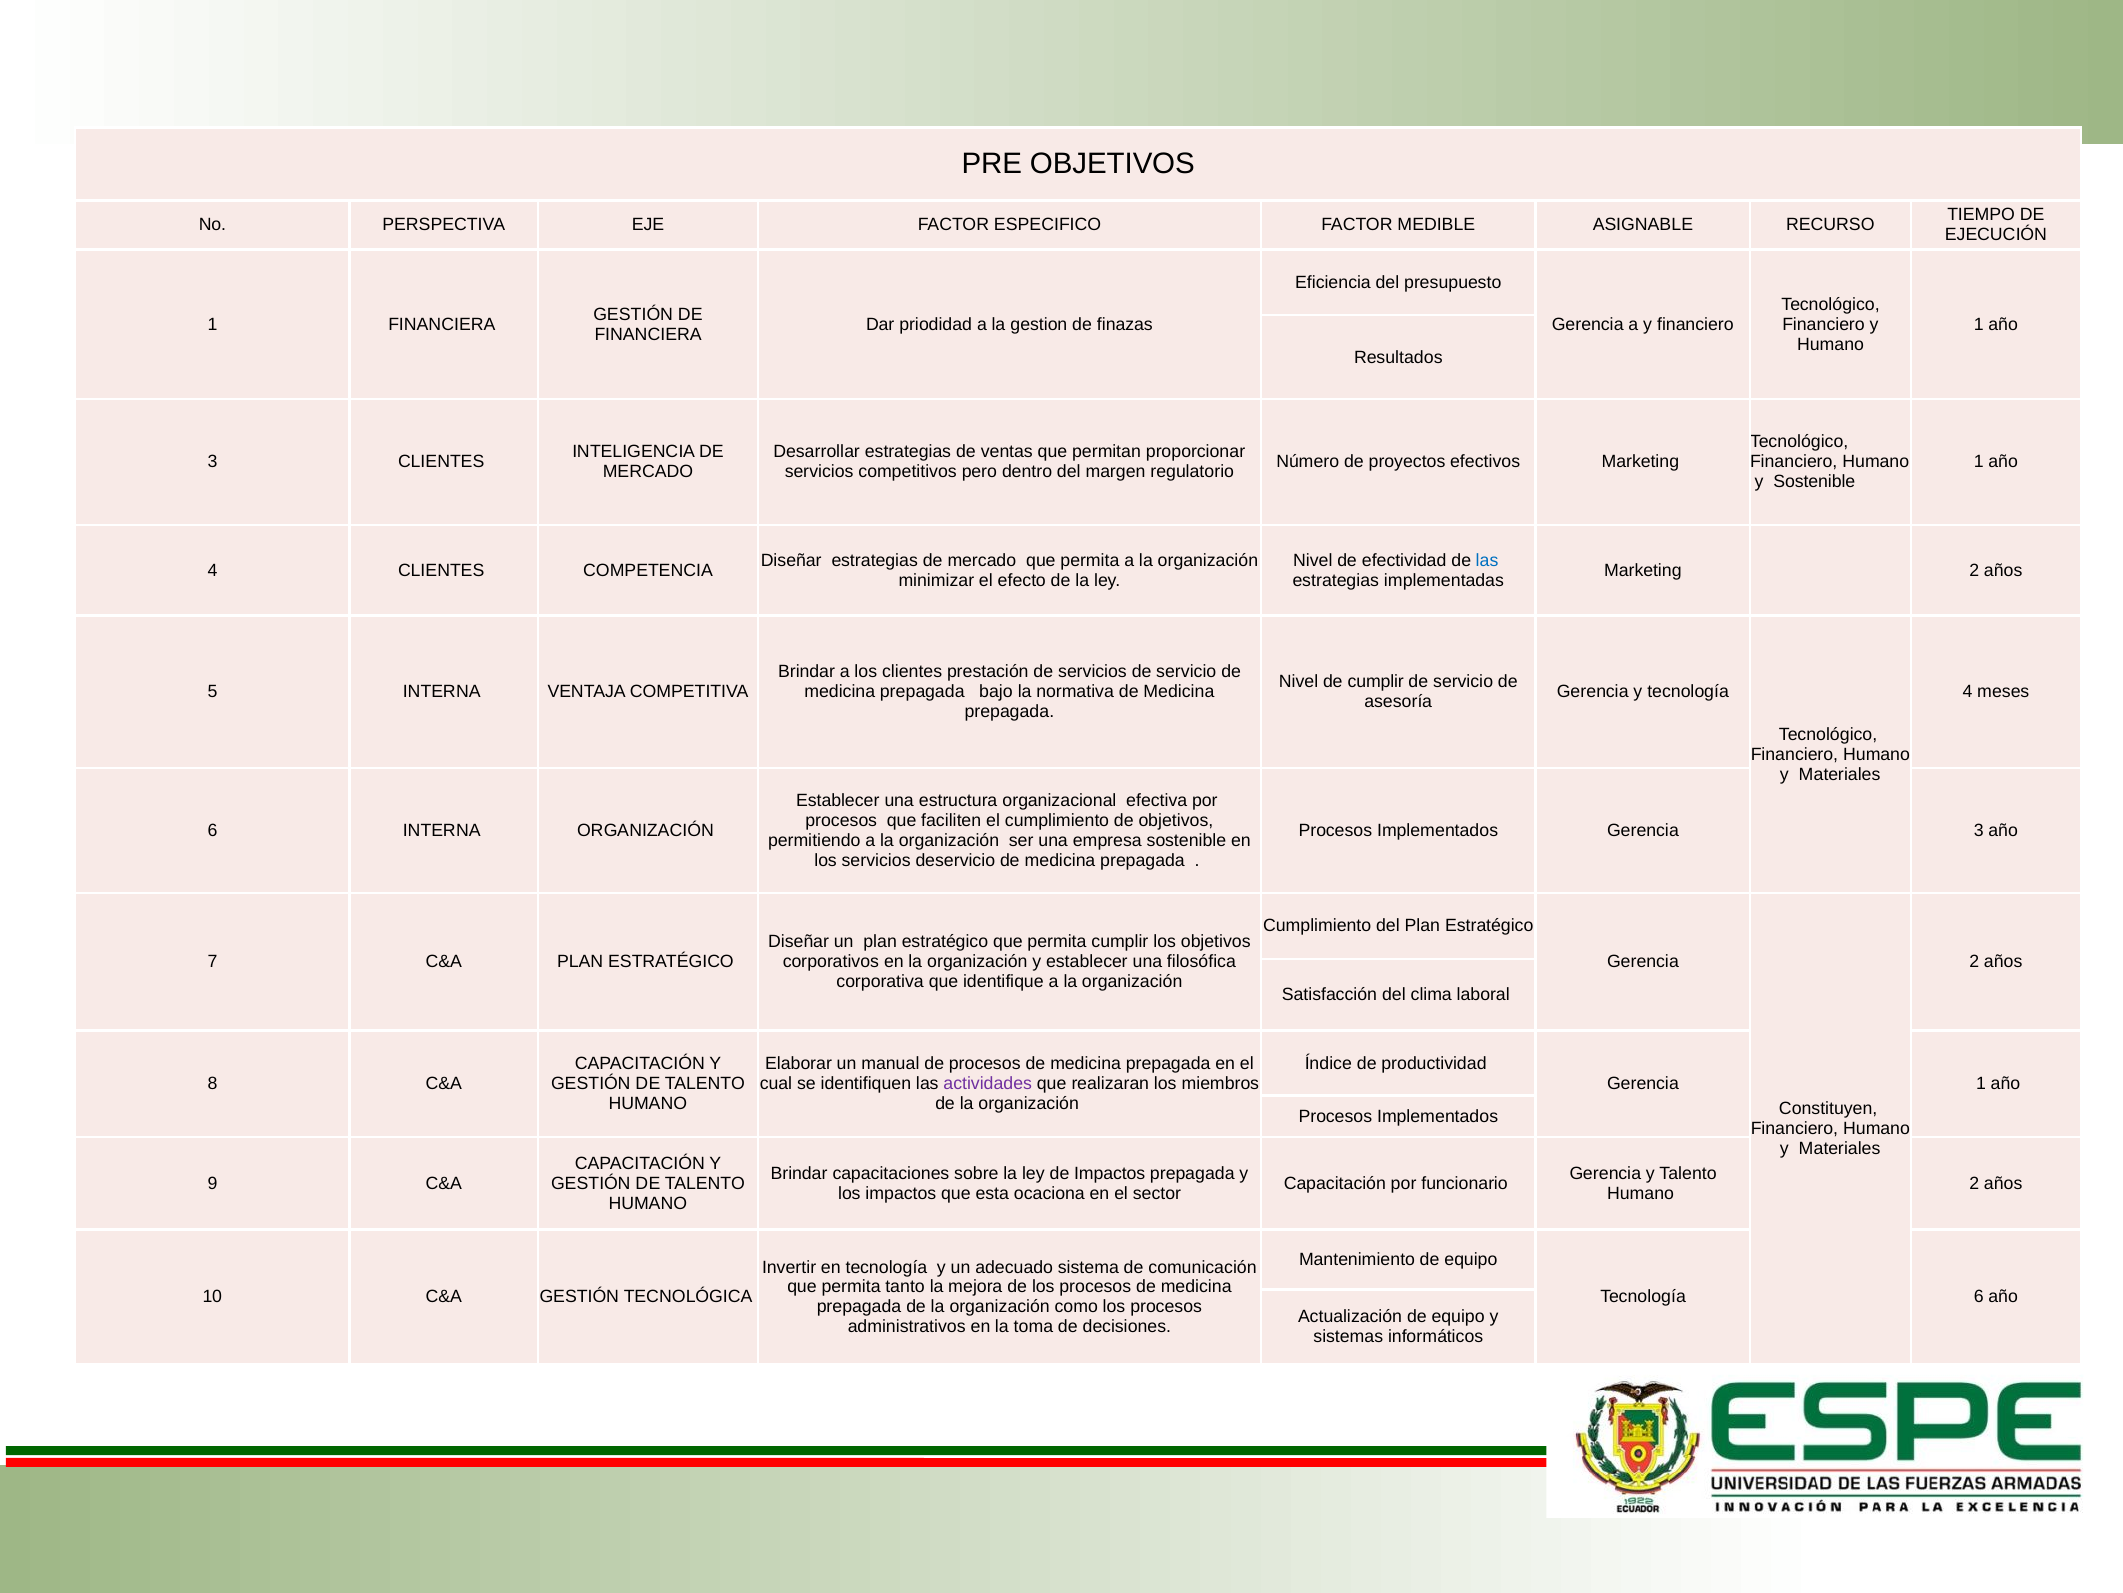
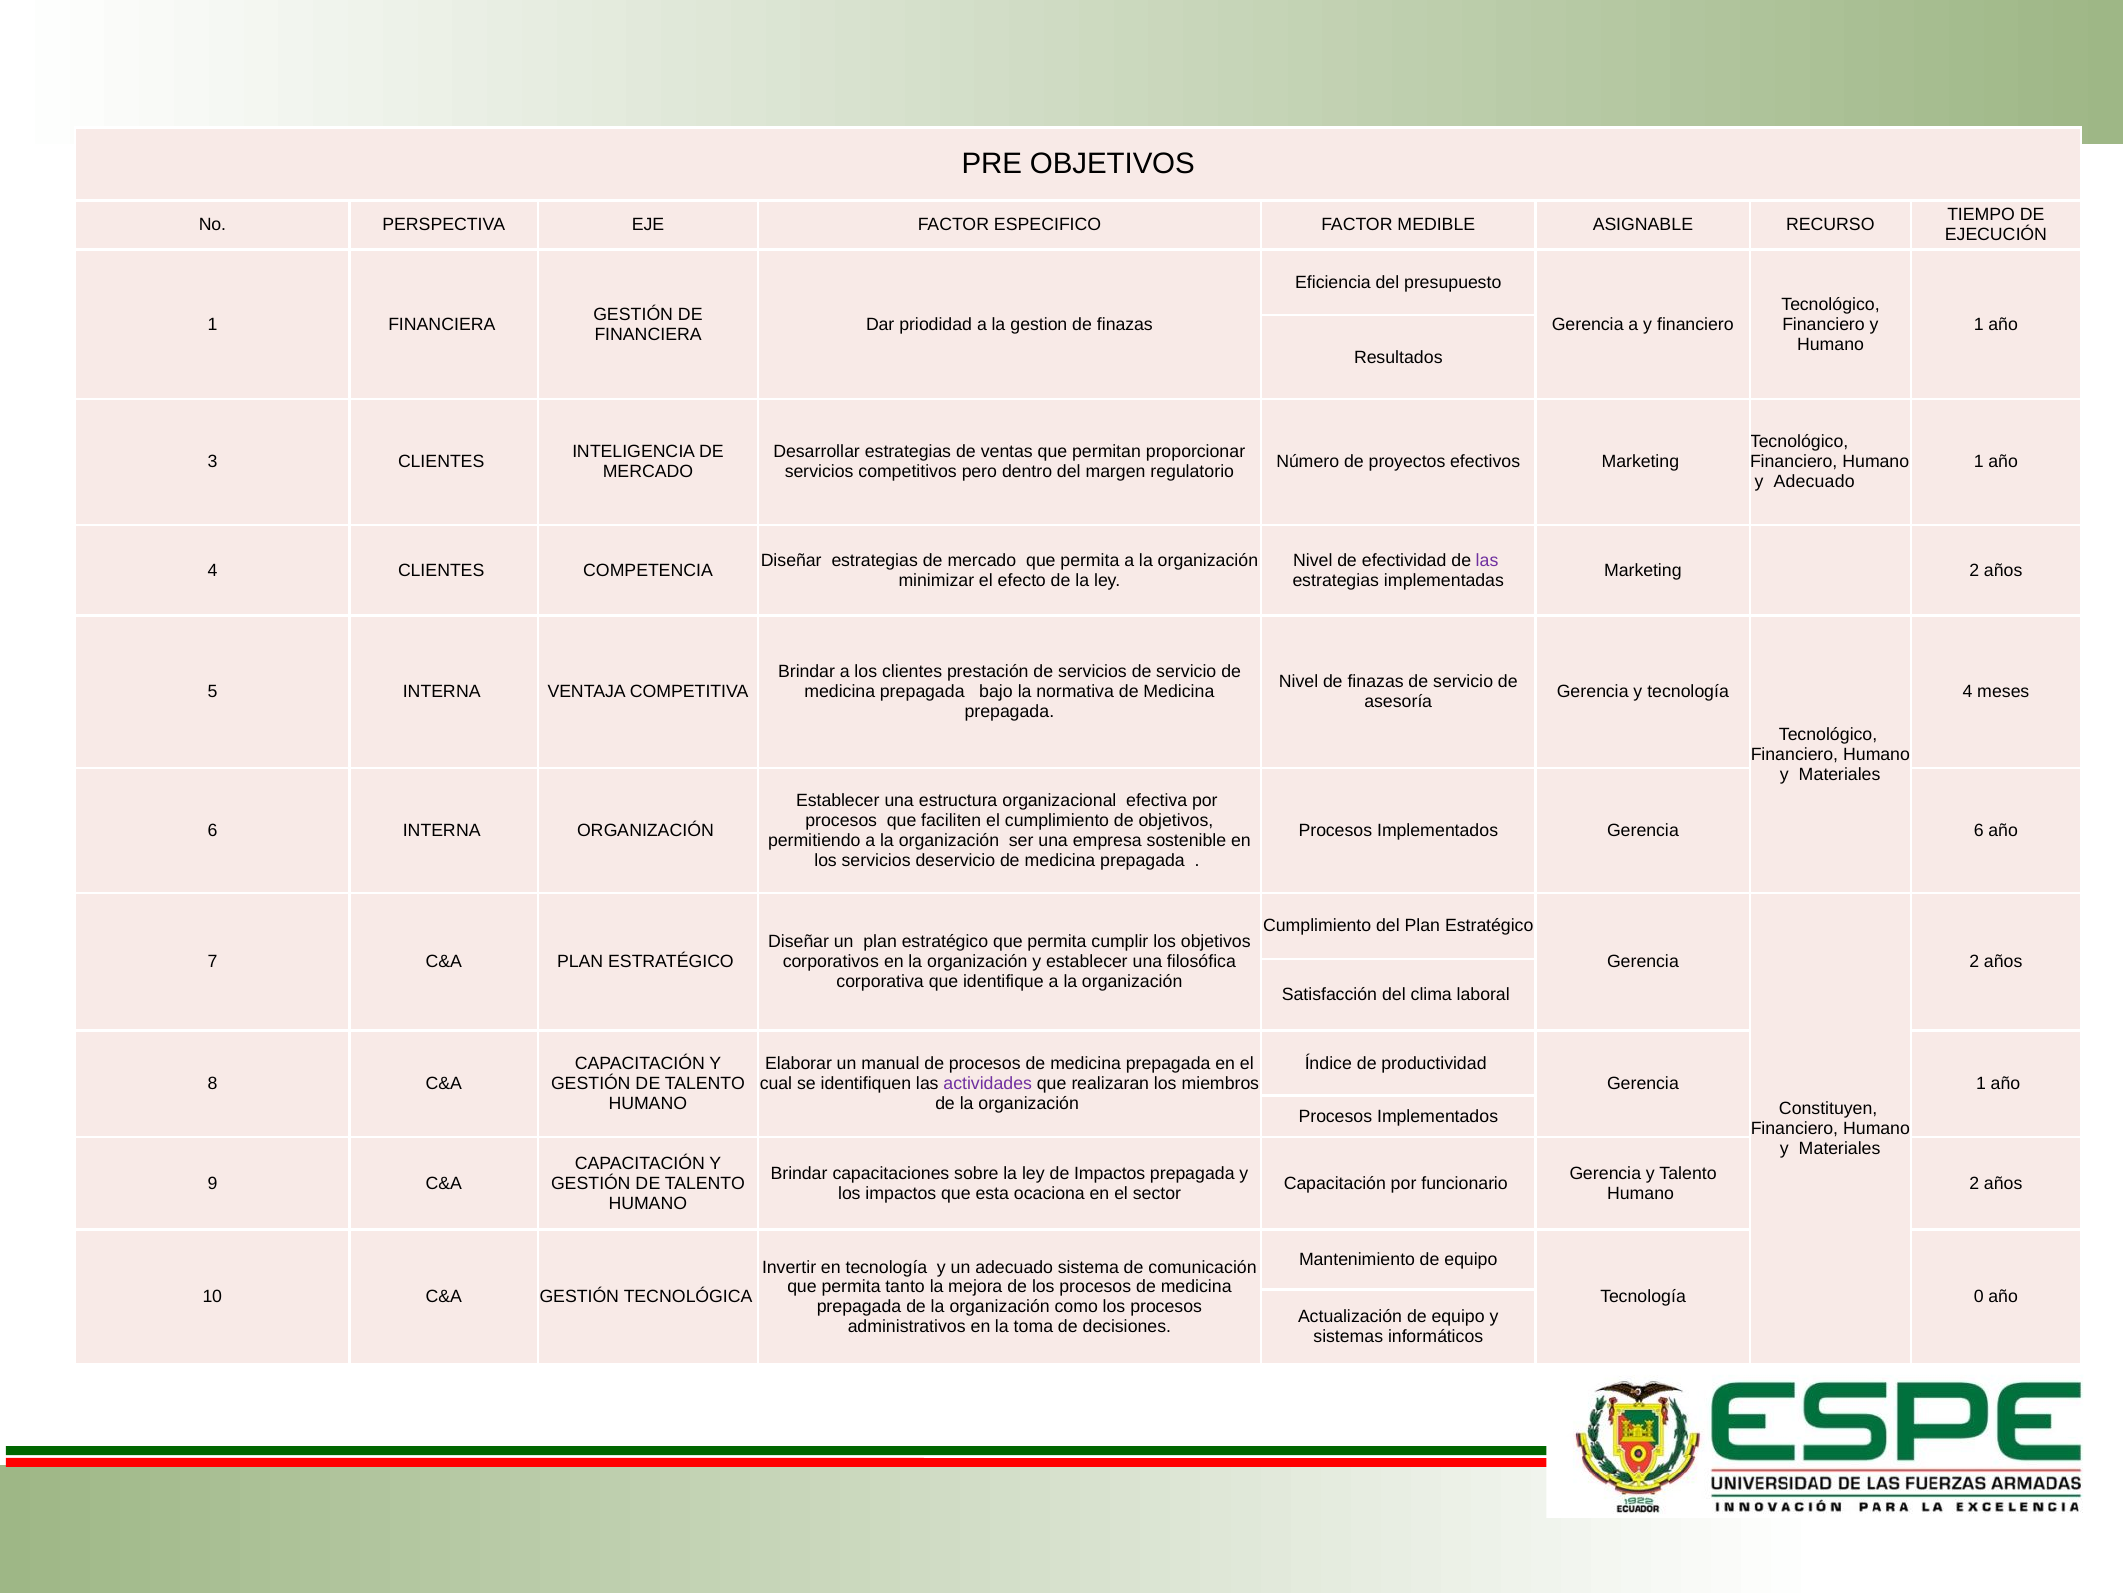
y Sostenible: Sostenible -> Adecuado
las at (1487, 560) colour: blue -> purple
Nivel de cumplir: cumplir -> finazas
Gerencia 3: 3 -> 6
Tecnología 6: 6 -> 0
